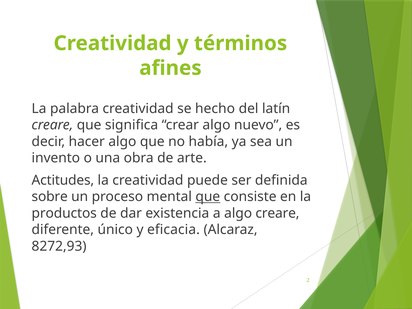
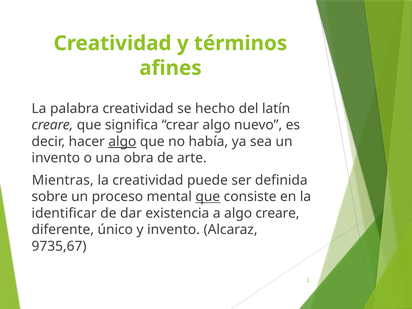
algo at (122, 142) underline: none -> present
Actitudes: Actitudes -> Mientras
productos: productos -> identificar
y eficacia: eficacia -> invento
8272,93: 8272,93 -> 9735,67
